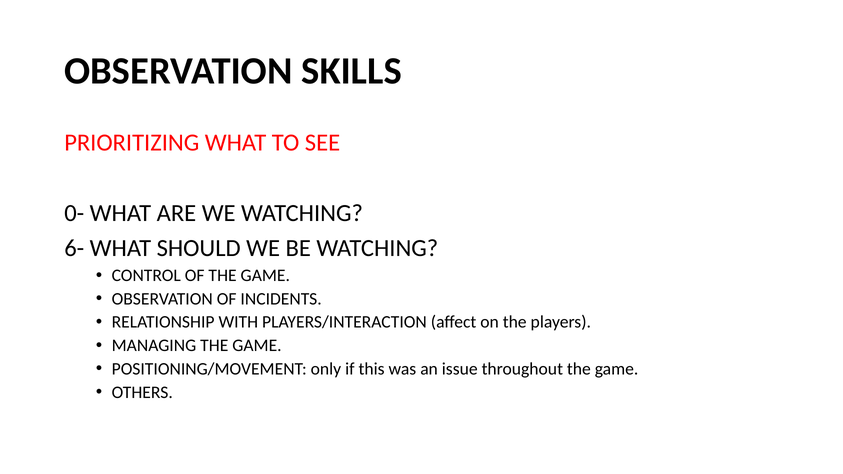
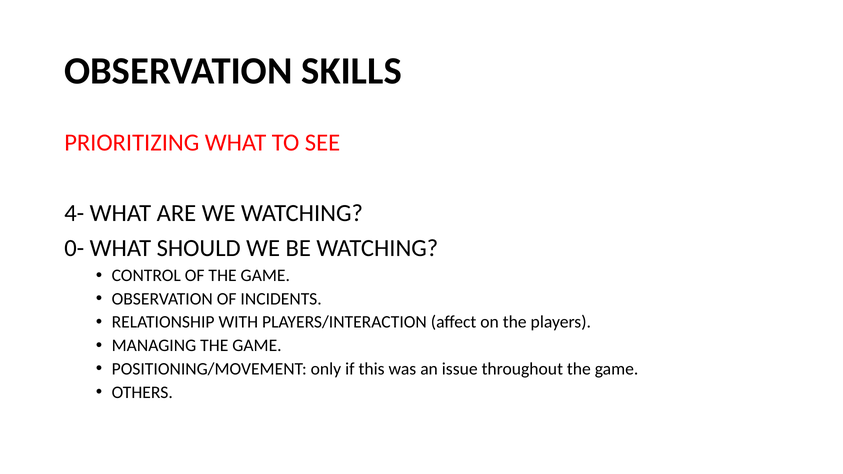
0-: 0- -> 4-
6-: 6- -> 0-
